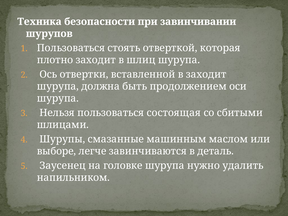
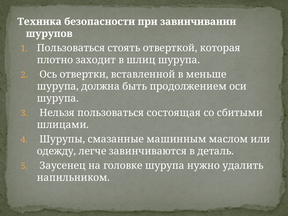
в заходит: заходит -> меньше
выборе: выборе -> одежду
